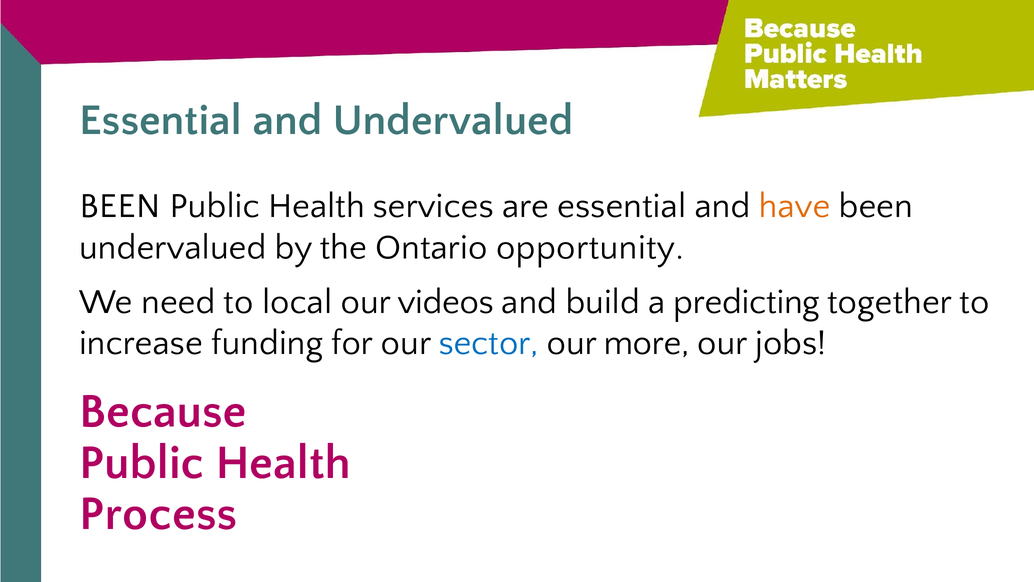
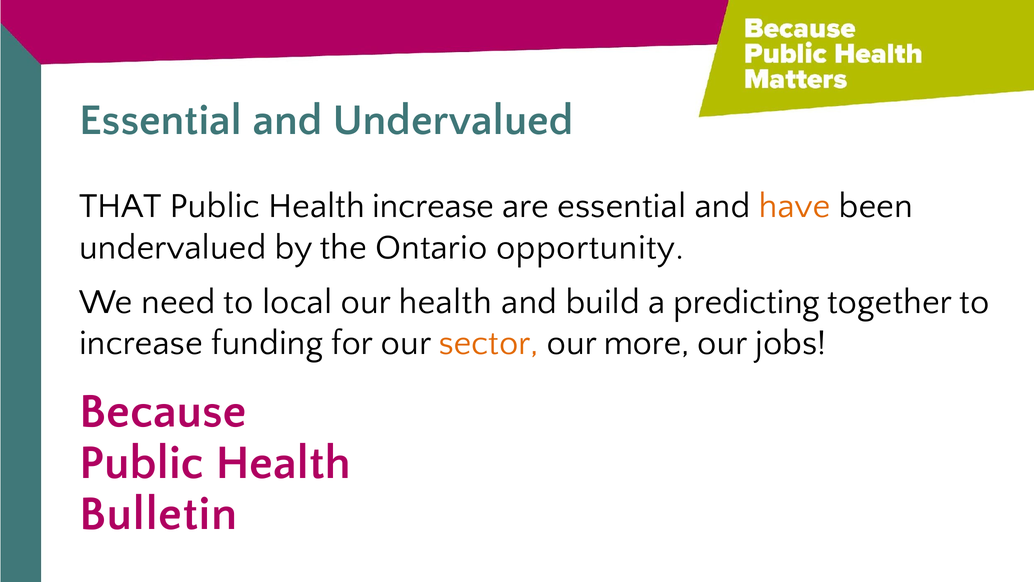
BEEN at (120, 206): BEEN -> THAT
Health services: services -> increase
our videos: videos -> health
sector colour: blue -> orange
Process: Process -> Bulletin
